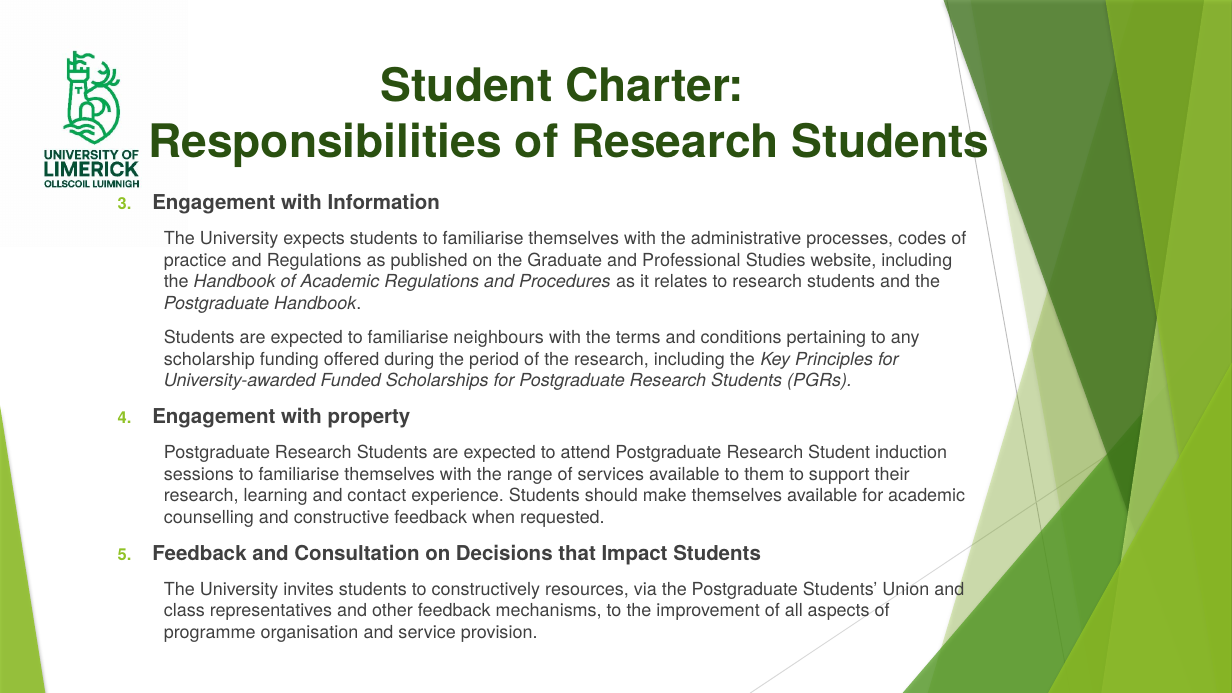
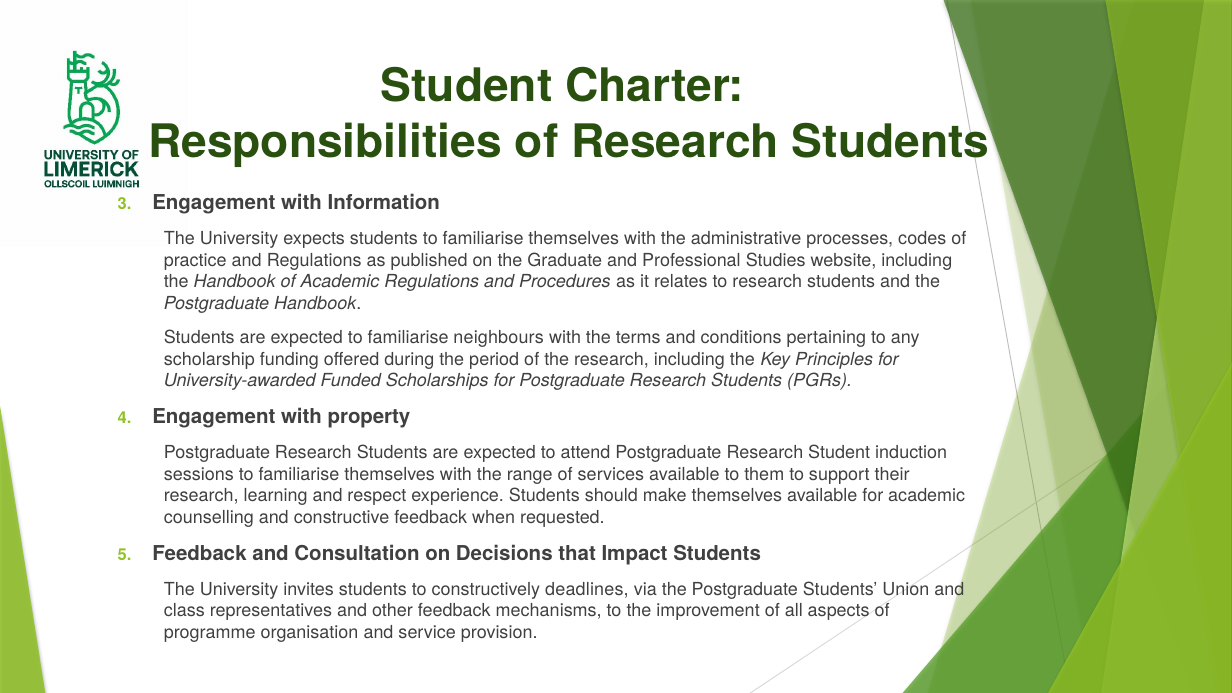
contact: contact -> respect
resources: resources -> deadlines
